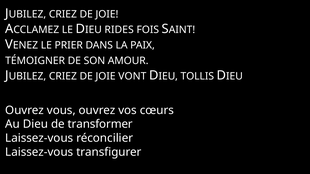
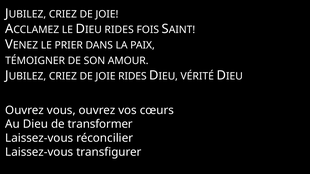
JOIE VONT: VONT -> RIDES
TOLLIS: TOLLIS -> VÉRITÉ
